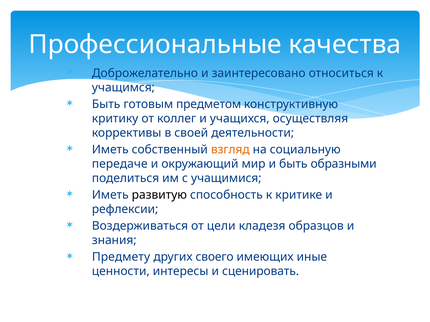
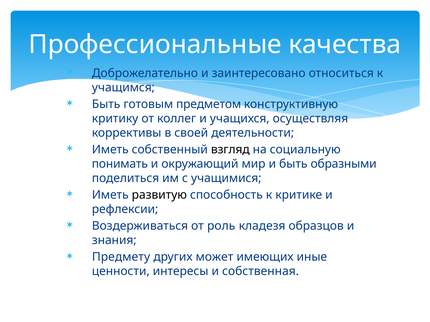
взгляд colour: orange -> black
передаче: передаче -> понимать
цели: цели -> роль
своего: своего -> может
сценировать: сценировать -> собственная
